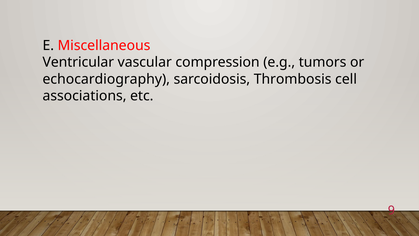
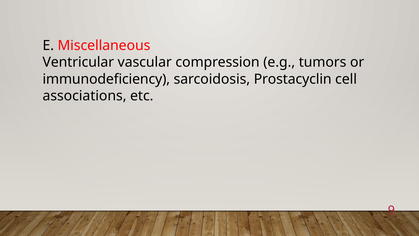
echocardiography: echocardiography -> immunodeficiency
Thrombosis: Thrombosis -> Prostacyclin
